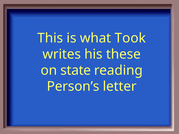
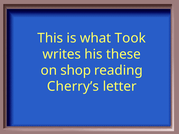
state: state -> shop
Person’s: Person’s -> Cherry’s
